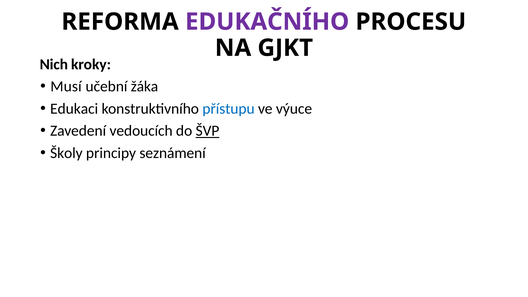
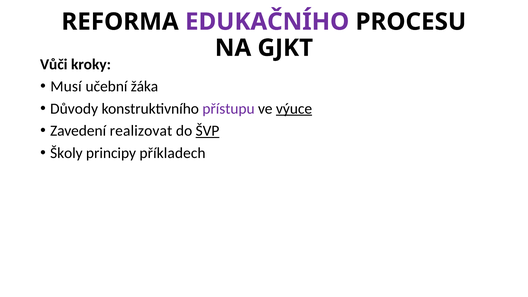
Nich: Nich -> Vůči
Edukaci: Edukaci -> Důvody
přístupu colour: blue -> purple
výuce underline: none -> present
vedoucích: vedoucích -> realizovat
seznámení: seznámení -> příkladech
